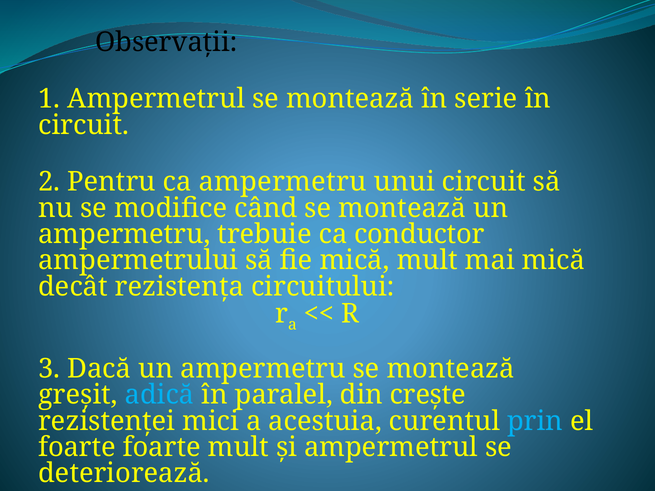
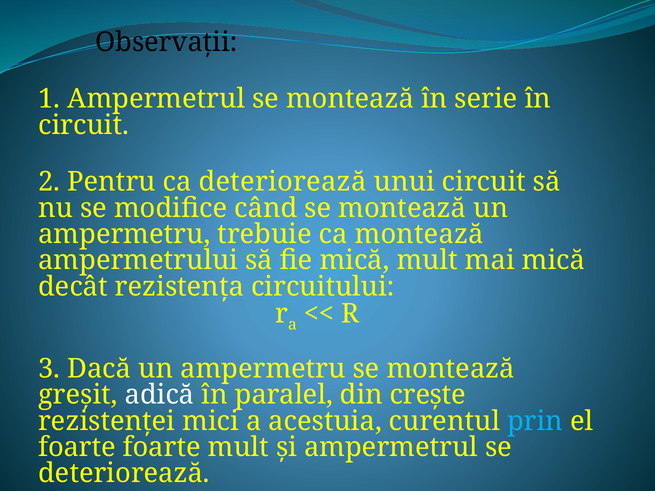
ca ampermetru: ampermetru -> deteriorează
ca conductor: conductor -> montează
adică colour: light blue -> white
